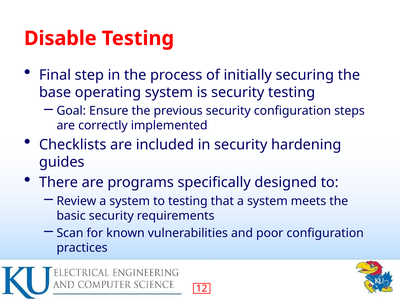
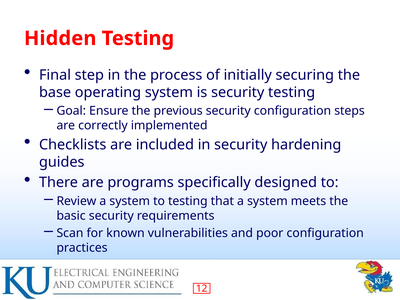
Disable: Disable -> Hidden
